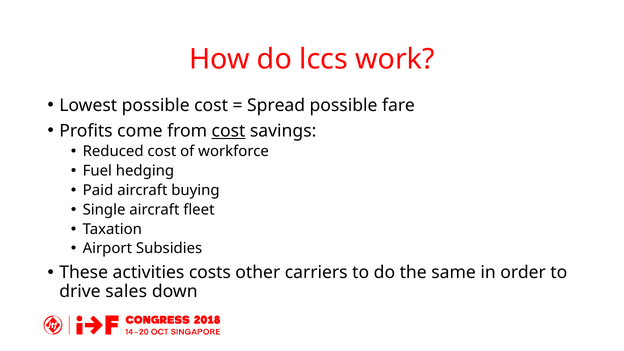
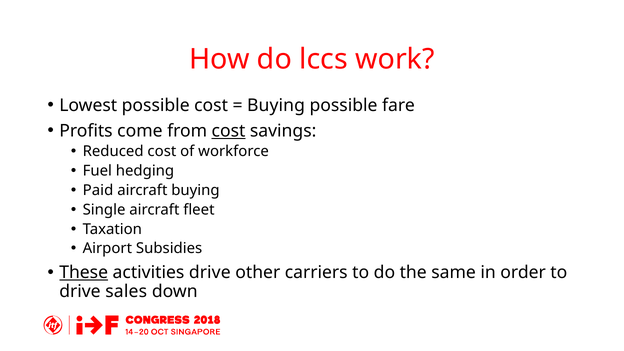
Spread at (276, 105): Spread -> Buying
These underline: none -> present
activities costs: costs -> drive
